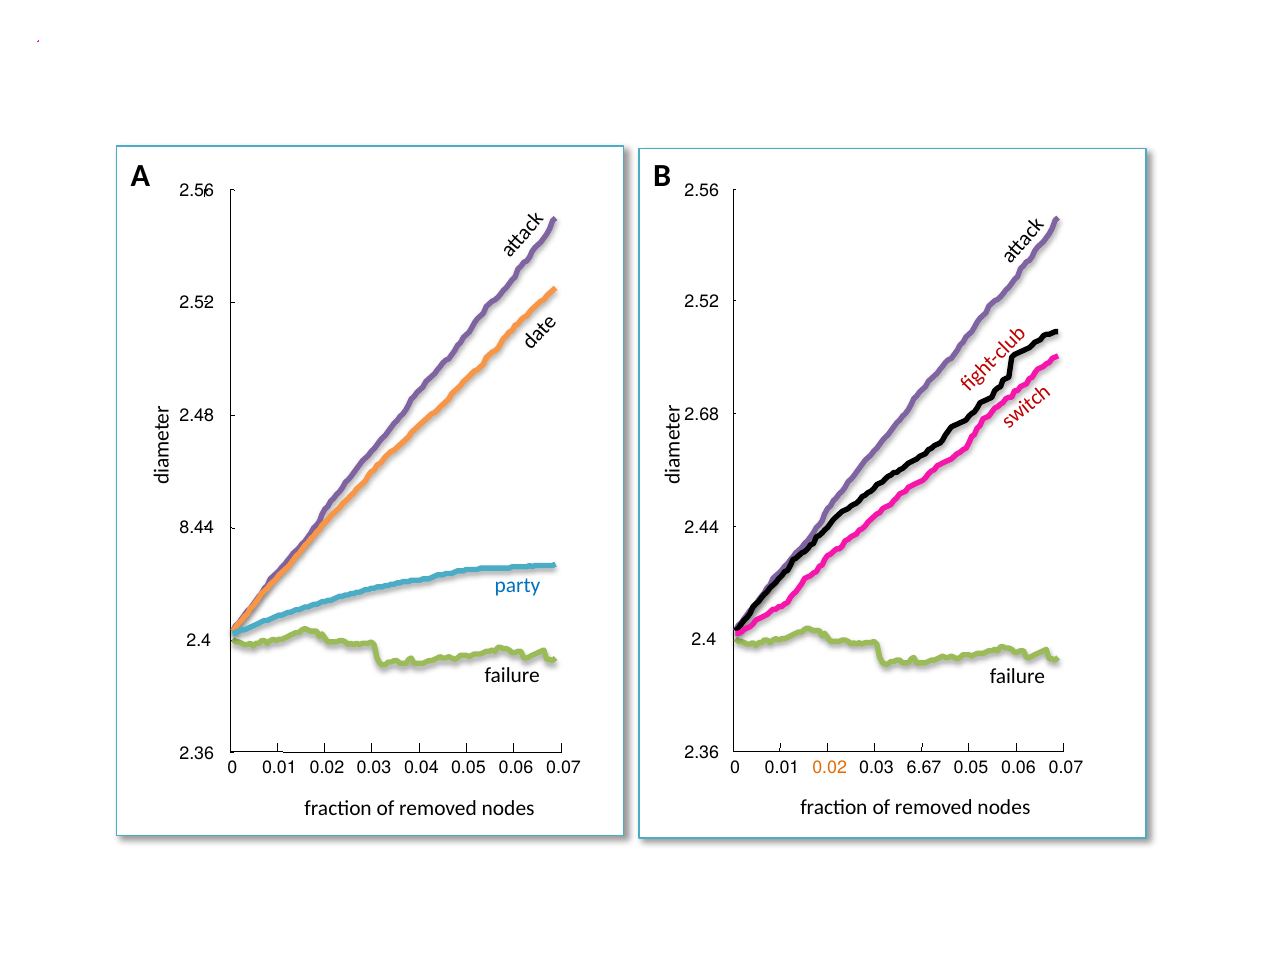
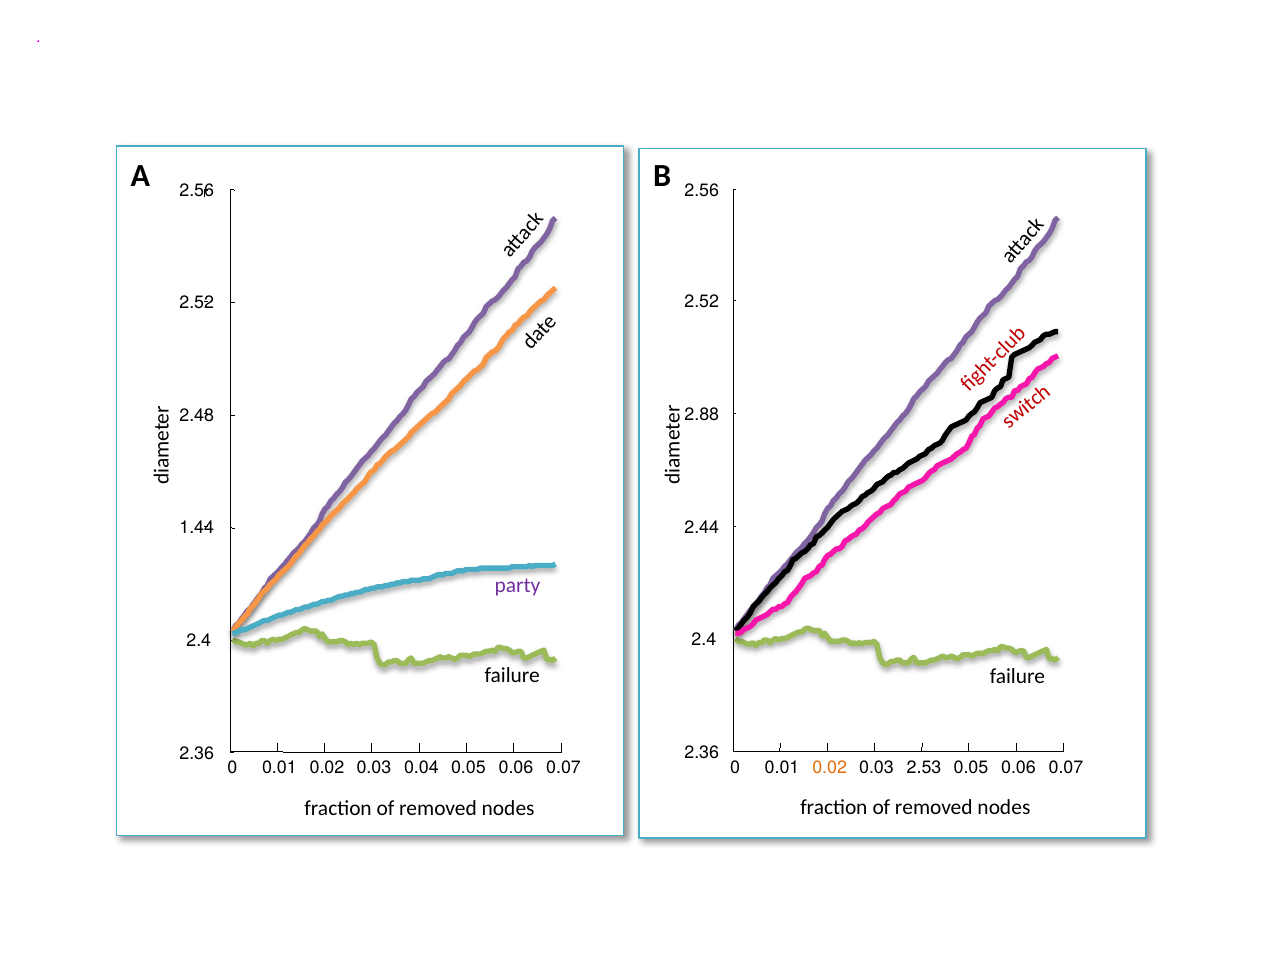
2.68: 2.68 -> 2.88
8.44: 8.44 -> 1.44
party colour: blue -> purple
6.67: 6.67 -> 2.53
